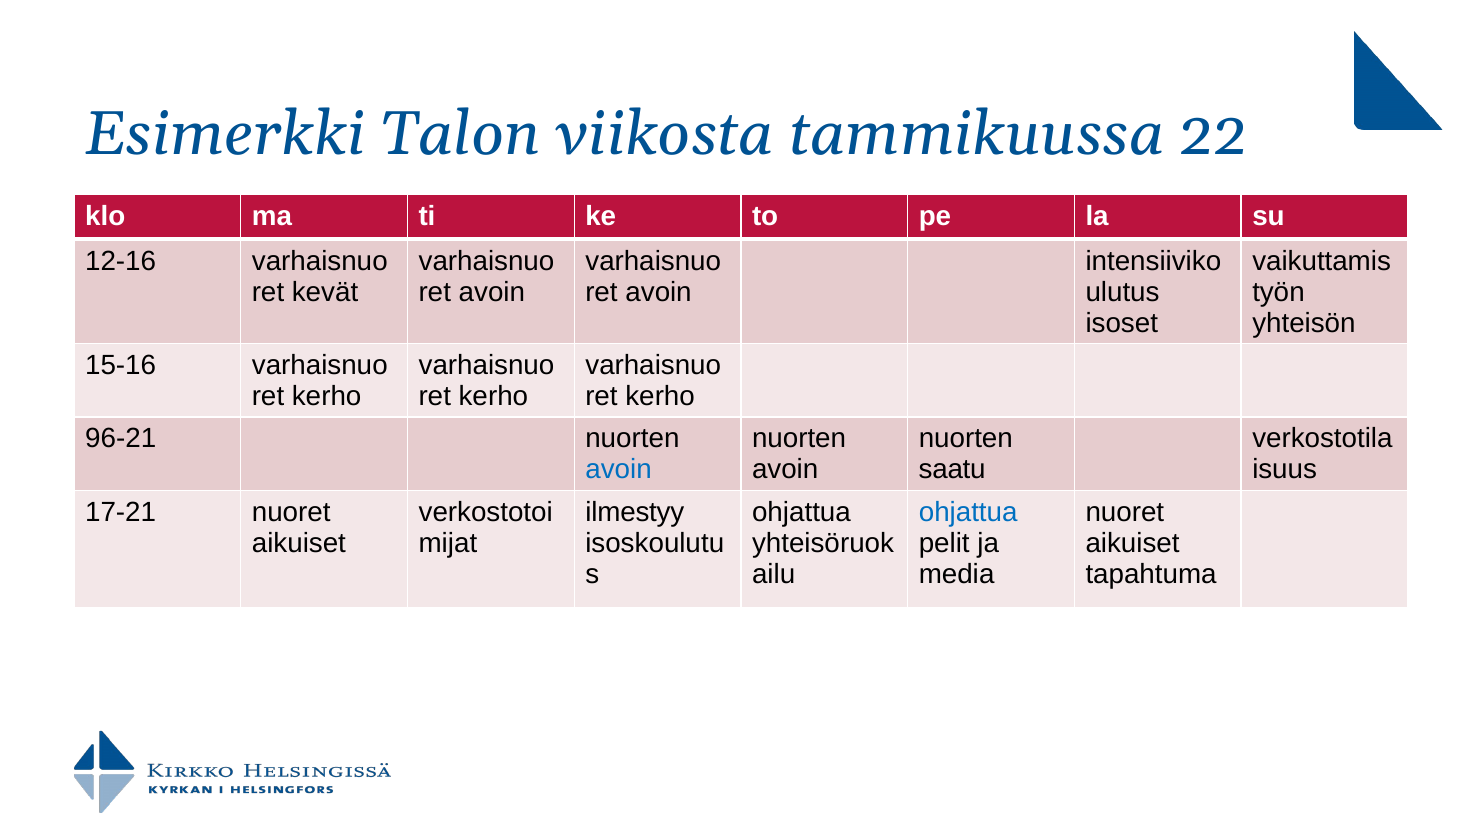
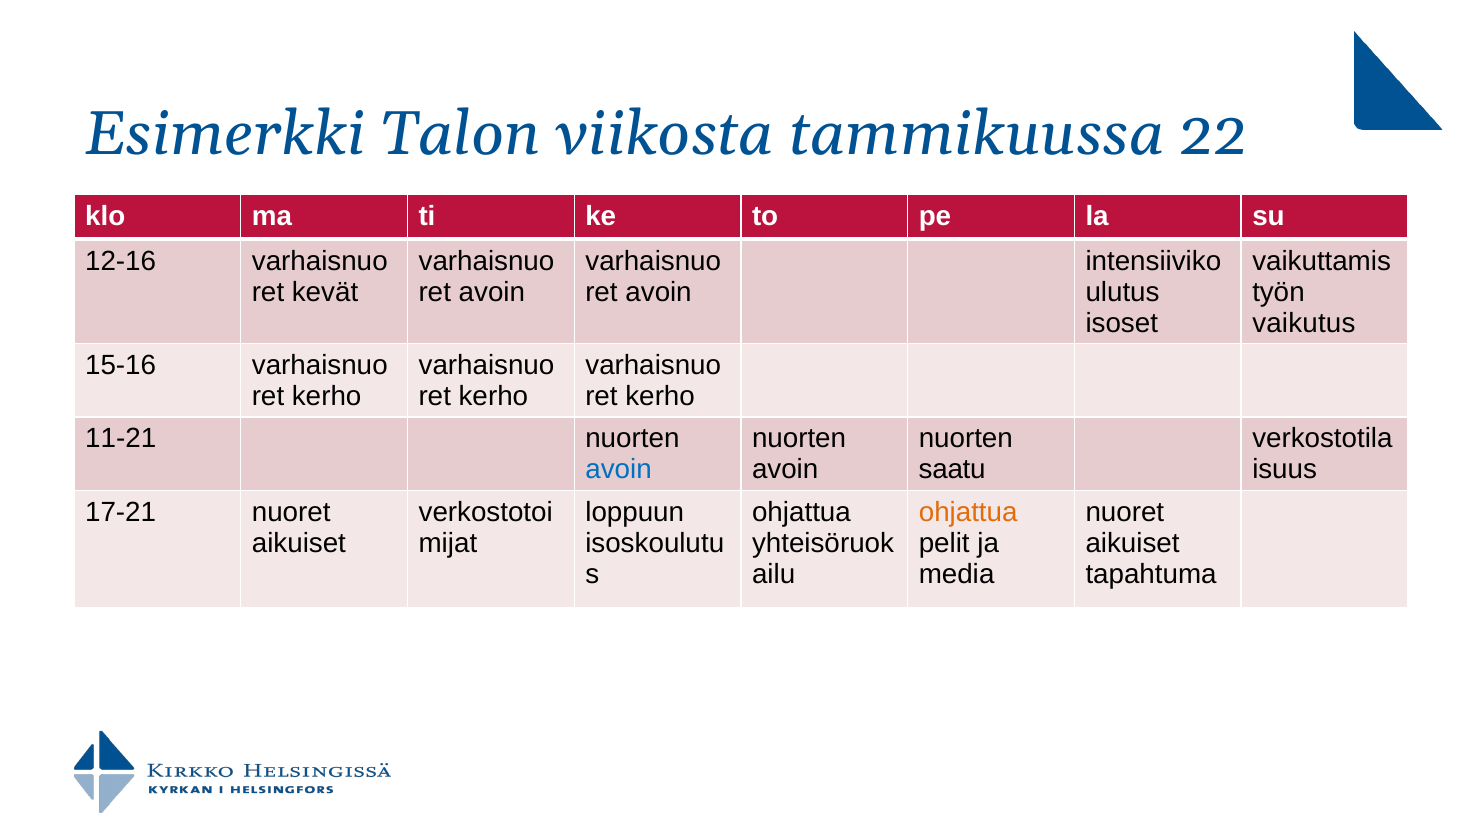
yhteisön: yhteisön -> vaikutus
96-21: 96-21 -> 11-21
ilmestyy: ilmestyy -> loppuun
ohjattua at (968, 512) colour: blue -> orange
